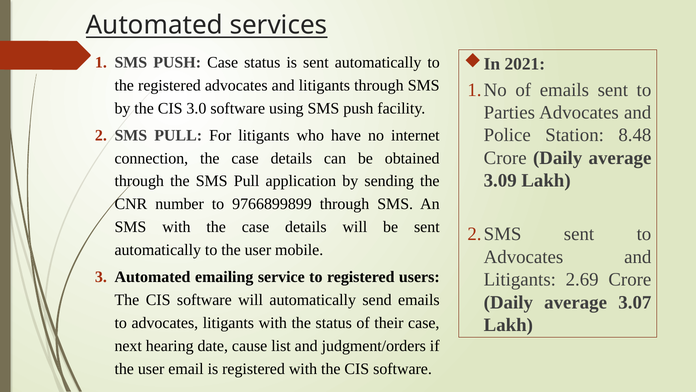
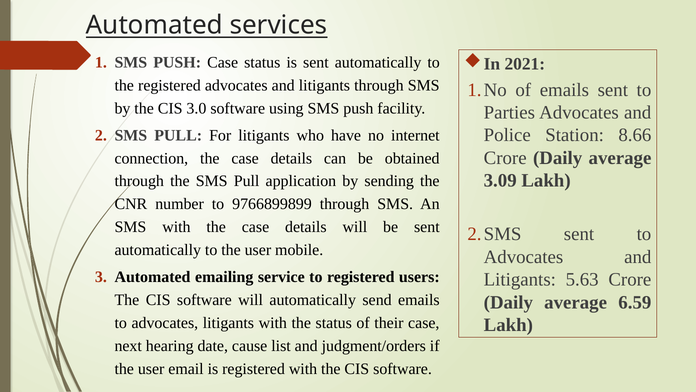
8.48: 8.48 -> 8.66
2.69: 2.69 -> 5.63
3.07: 3.07 -> 6.59
